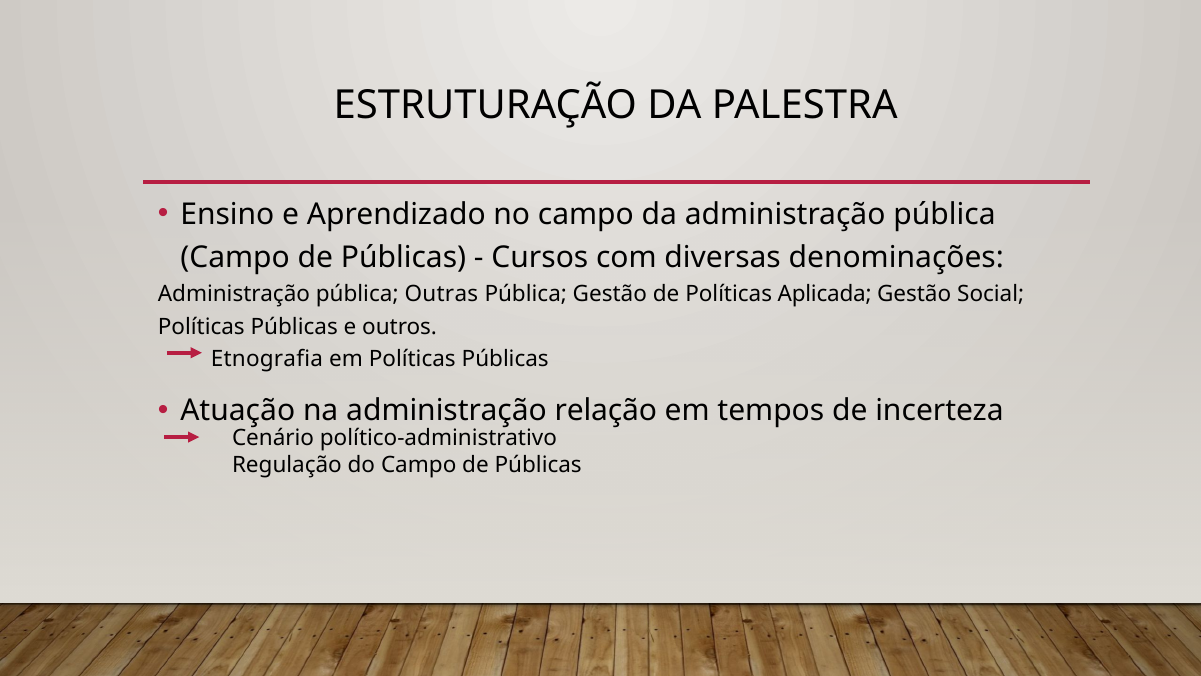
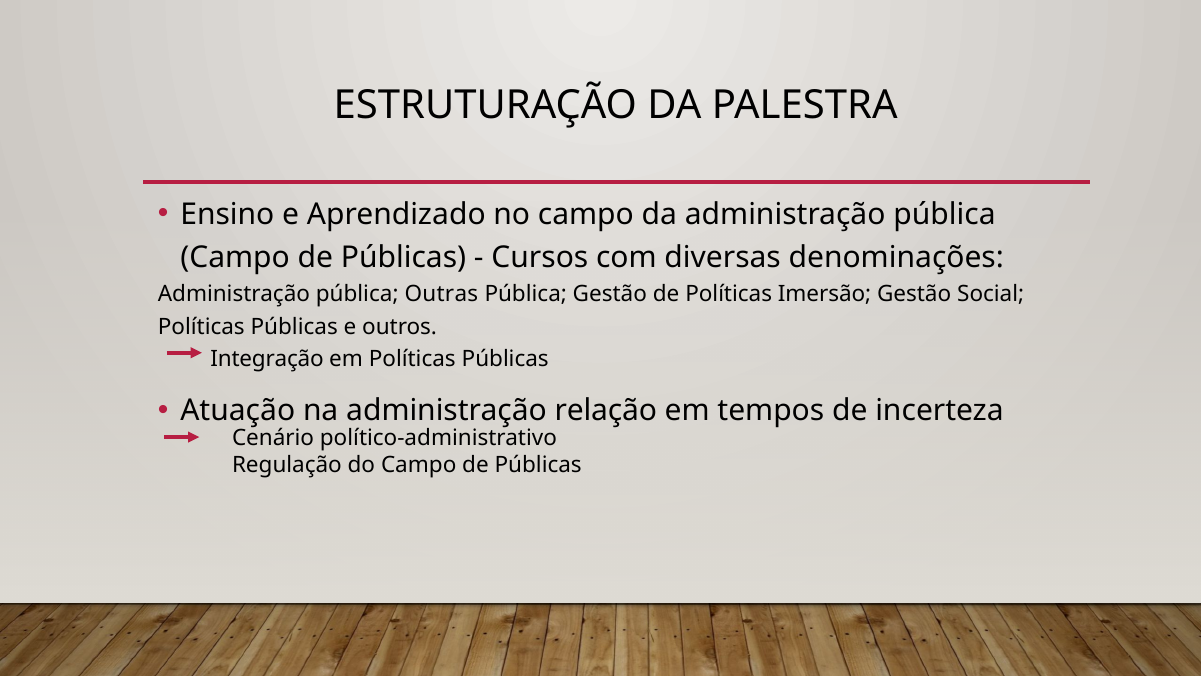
Aplicada: Aplicada -> Imersão
Etnografia: Etnografia -> Integração
